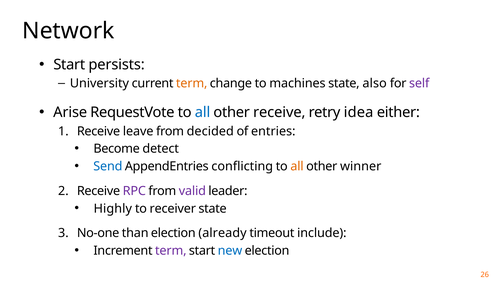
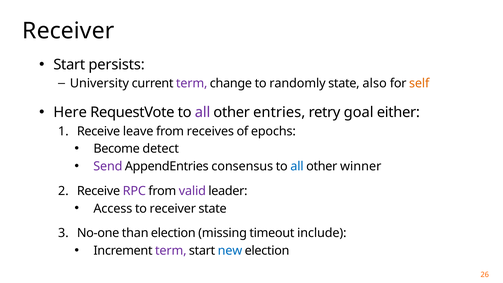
Network at (68, 31): Network -> Receiver
term at (192, 83) colour: orange -> purple
machines: machines -> randomly
self colour: purple -> orange
Arise: Arise -> Here
all at (203, 112) colour: blue -> purple
other receive: receive -> entries
idea: idea -> goal
decided: decided -> receives
entries: entries -> epochs
Send colour: blue -> purple
conflicting: conflicting -> consensus
all at (297, 166) colour: orange -> blue
Highly: Highly -> Access
already: already -> missing
